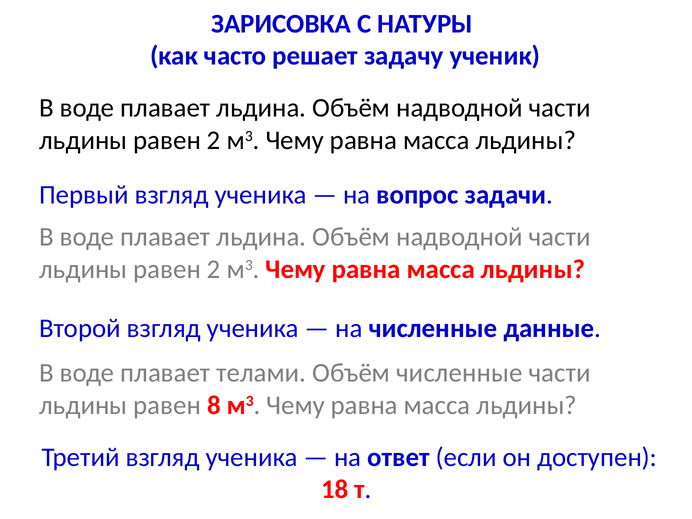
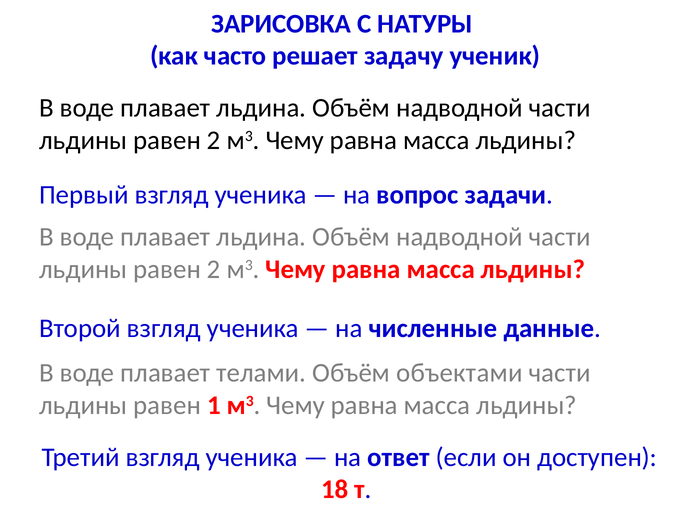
Объём численные: численные -> объектами
8: 8 -> 1
